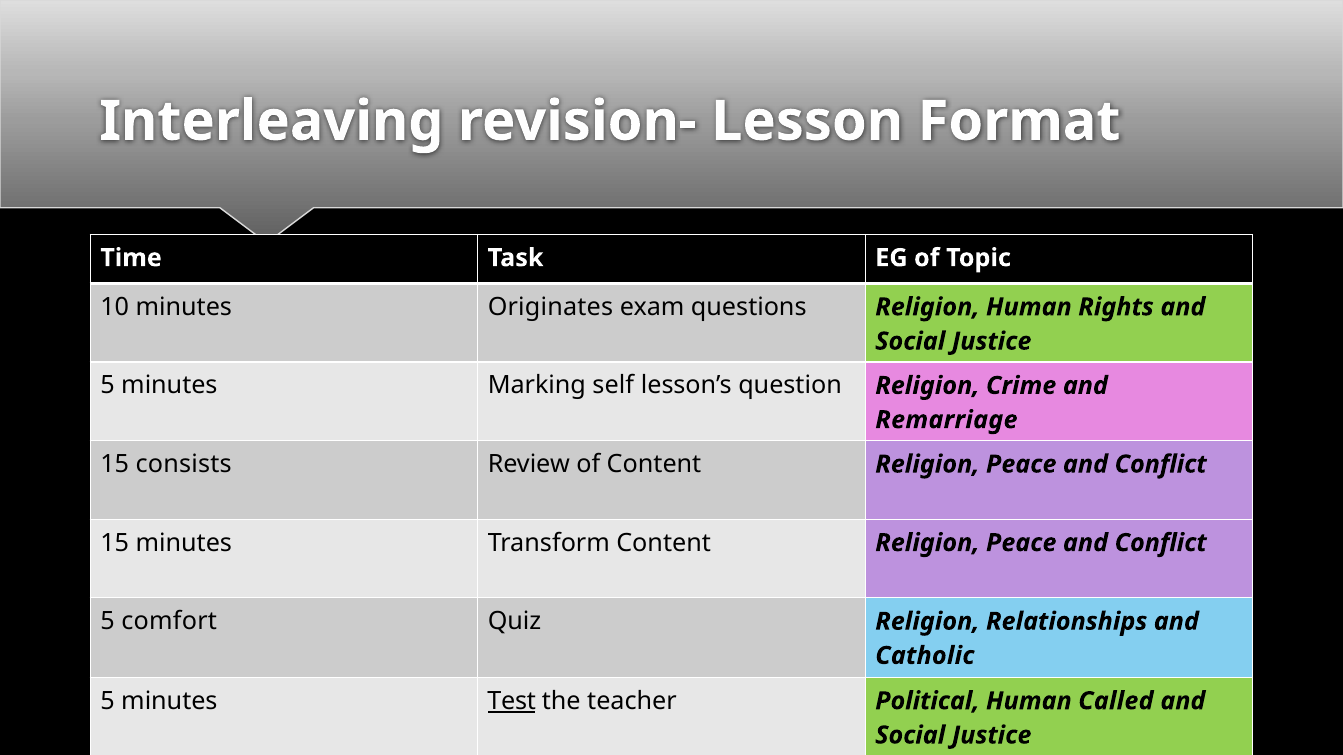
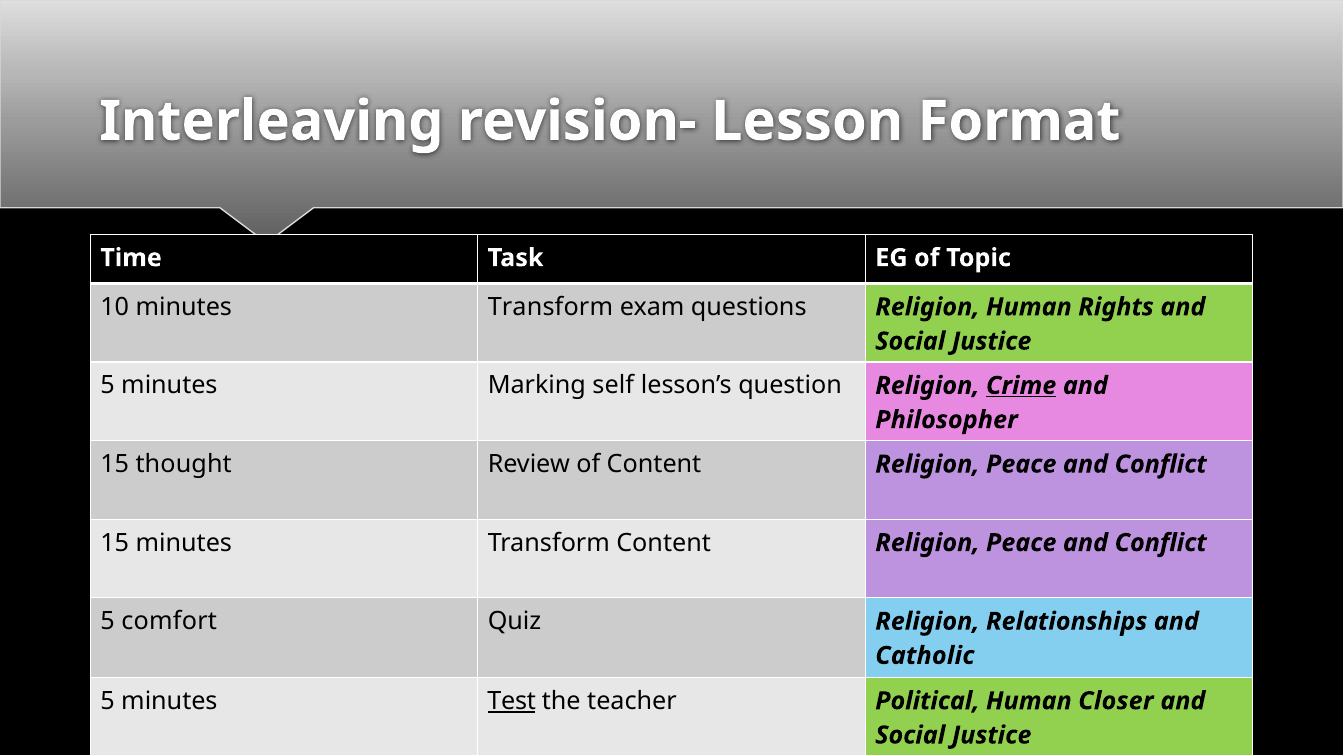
10 minutes Originates: Originates -> Transform
Crime underline: none -> present
Remarriage: Remarriage -> Philosopher
consists: consists -> thought
Called: Called -> Closer
